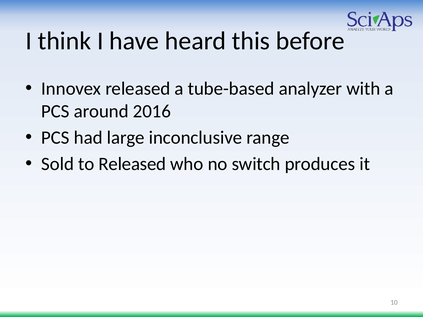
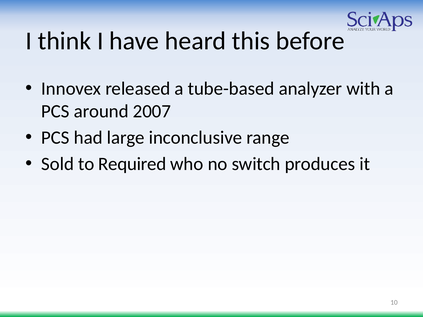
2016: 2016 -> 2007
to Released: Released -> Required
